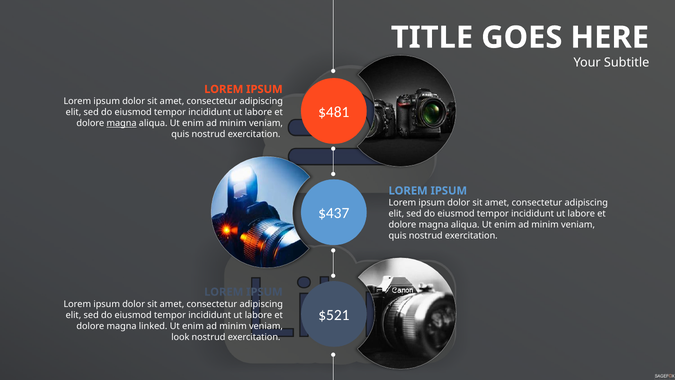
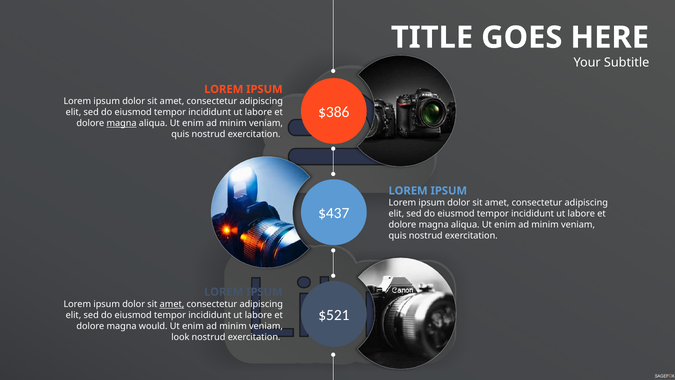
$481: $481 -> $386
amet at (172, 304) underline: none -> present
linked: linked -> would
